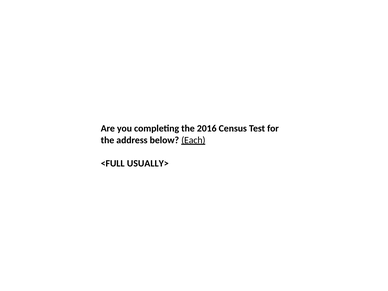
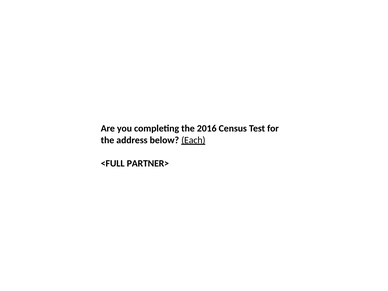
USUALLY>: USUALLY> -> PARTNER>
